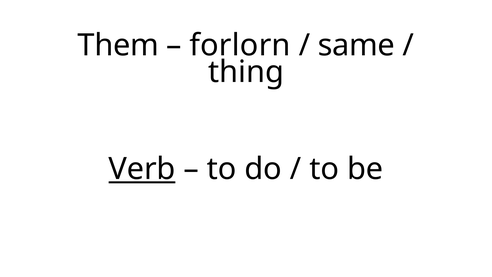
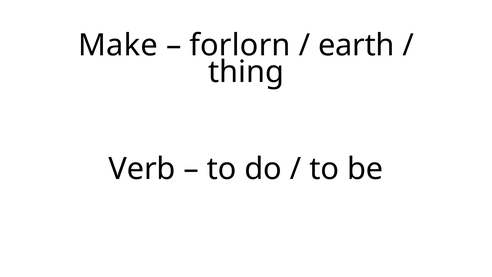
Them: Them -> Make
same: same -> earth
Verb underline: present -> none
